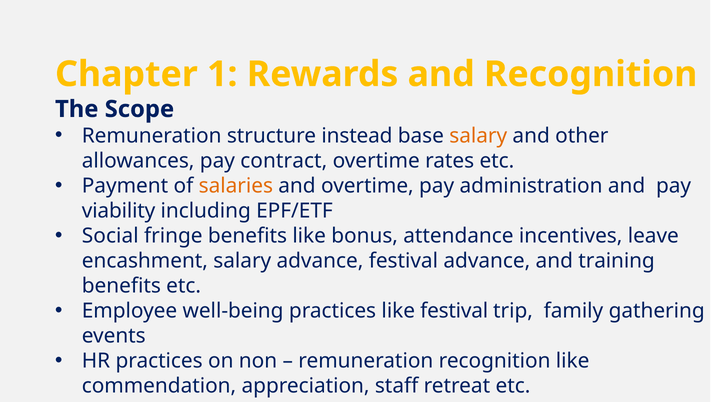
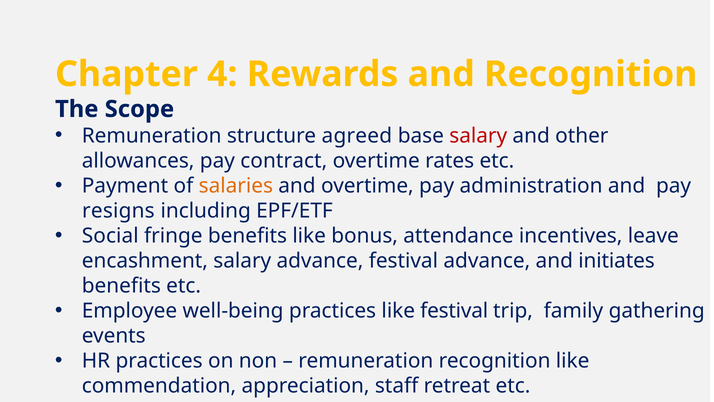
1: 1 -> 4
instead: instead -> agreed
salary at (478, 136) colour: orange -> red
viability: viability -> resigns
training: training -> initiates
